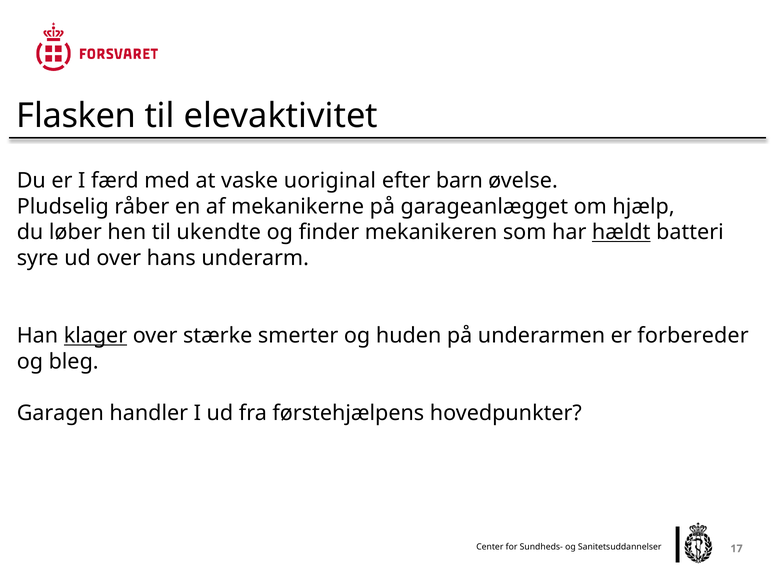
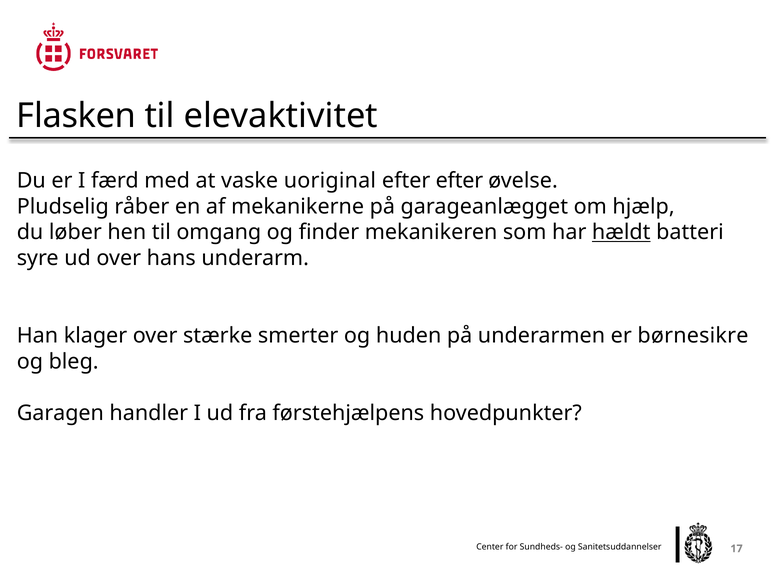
efter barn: barn -> efter
ukendte: ukendte -> omgang
klager underline: present -> none
forbereder: forbereder -> børnesikre
